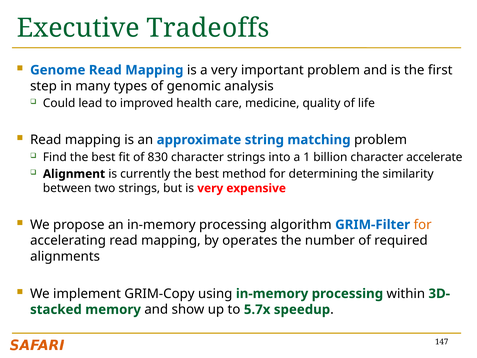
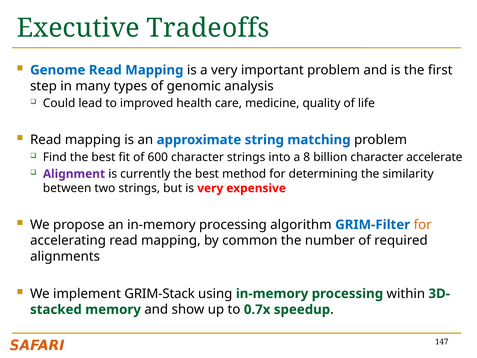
830: 830 -> 600
1: 1 -> 8
Alignment colour: black -> purple
operates: operates -> common
GRIM-Copy: GRIM-Copy -> GRIM-Stack
5.7x: 5.7x -> 0.7x
